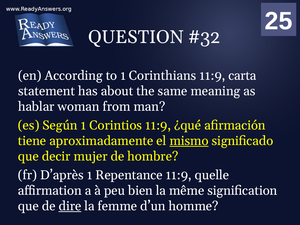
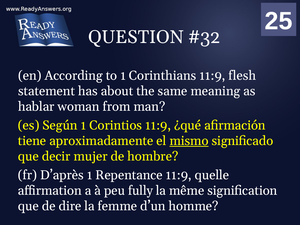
carta: carta -> flesh
bien: bien -> fully
dire underline: present -> none
